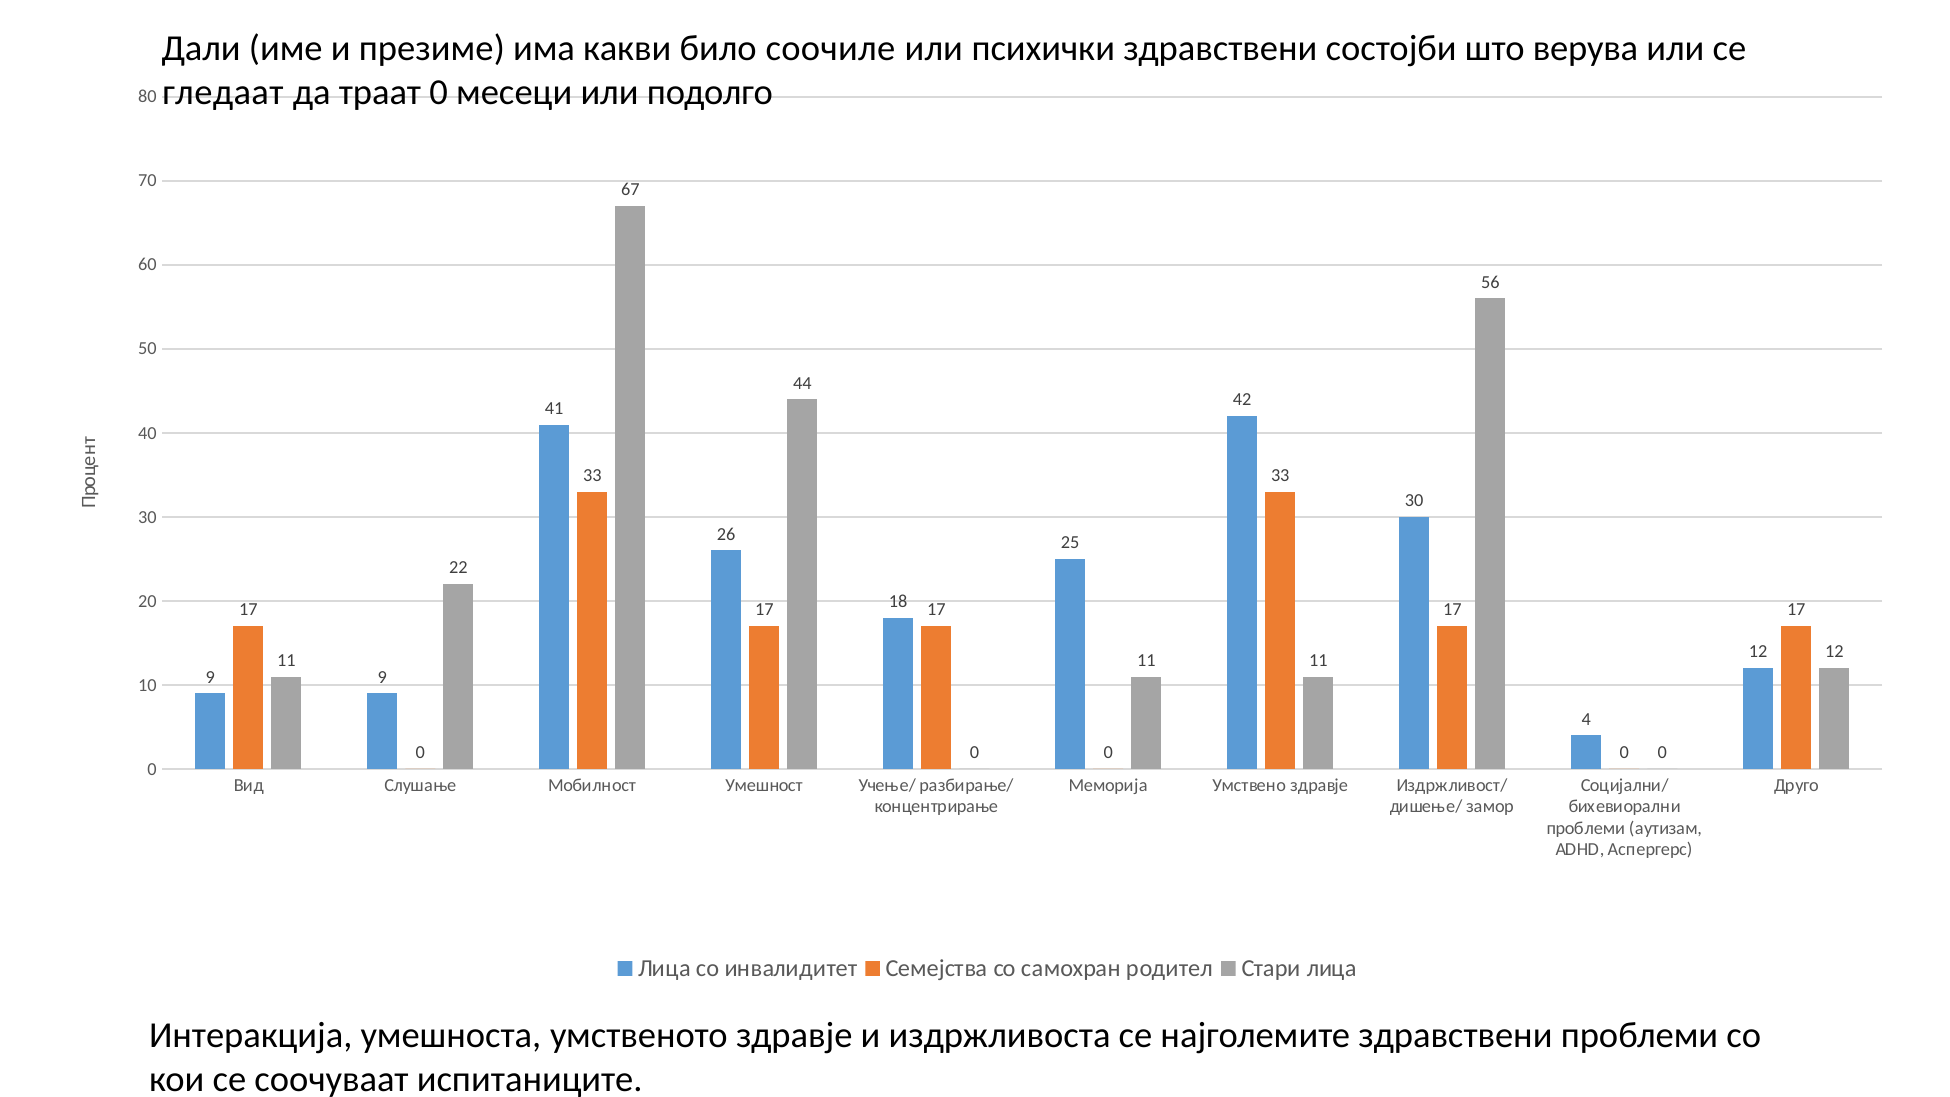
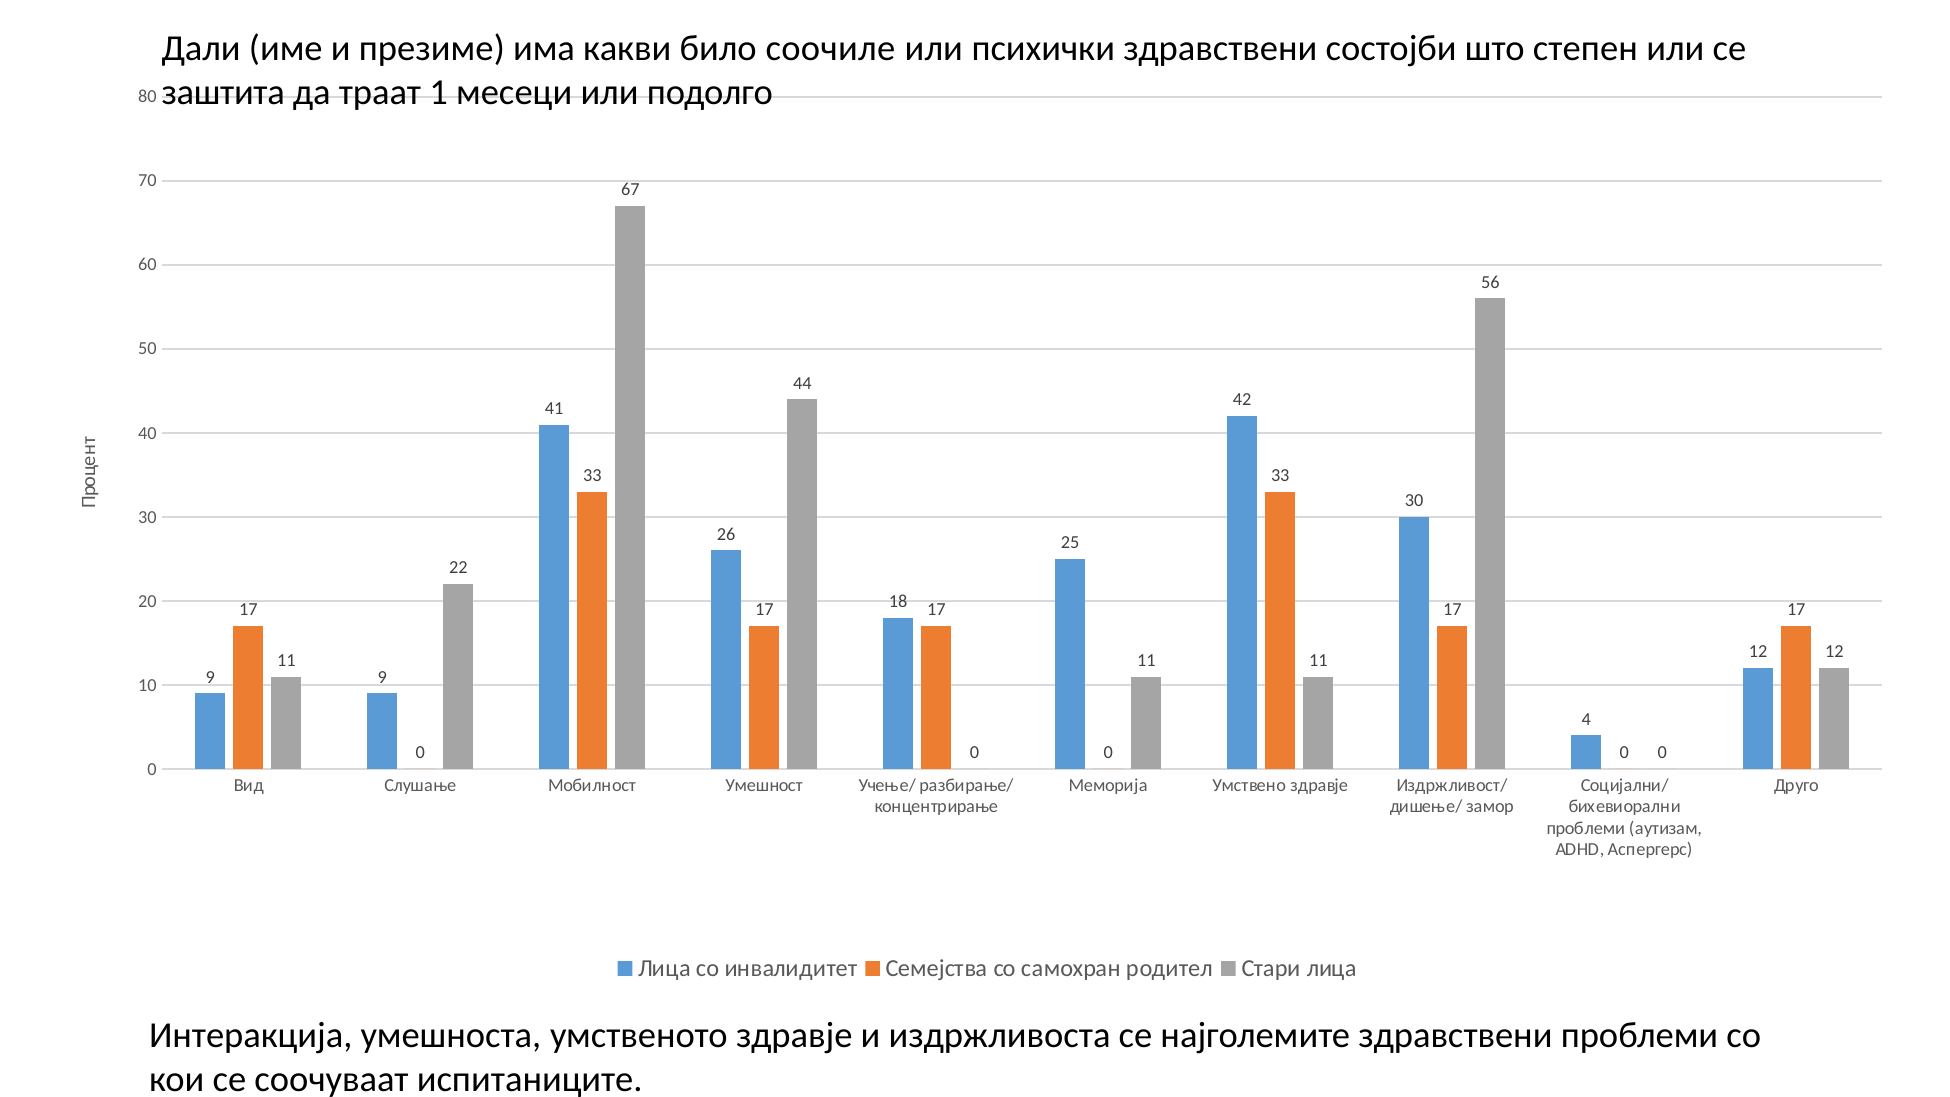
верува: верува -> степен
гледаат: гледаат -> заштита
траат 0: 0 -> 1
